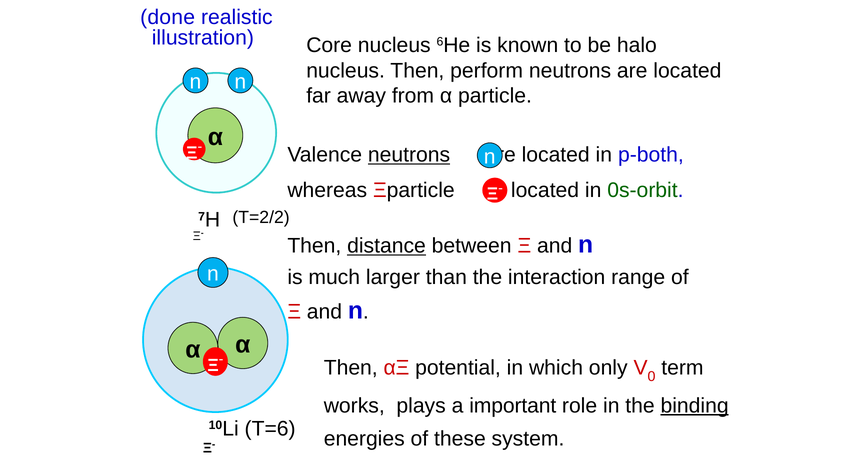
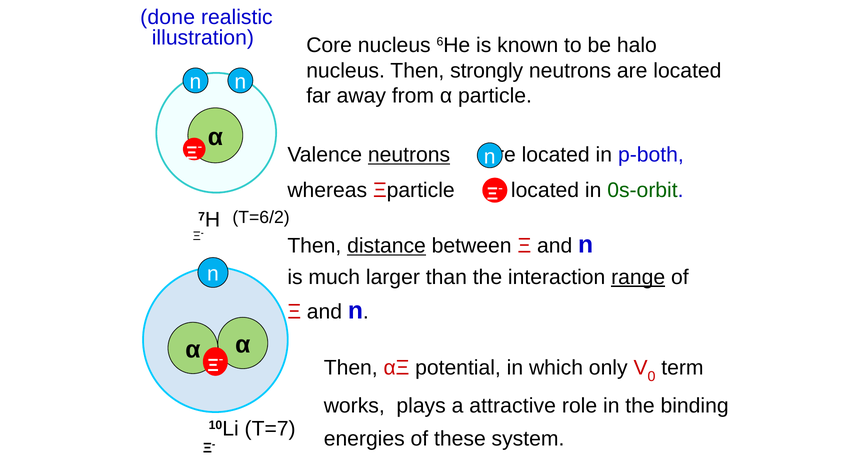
perform: perform -> strongly
T=2/2: T=2/2 -> T=6/2
range underline: none -> present
important: important -> attractive
binding underline: present -> none
T=6: T=6 -> T=7
